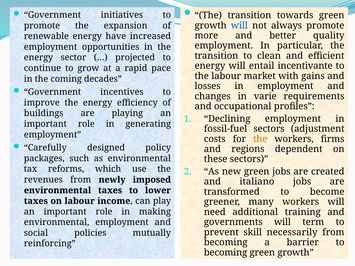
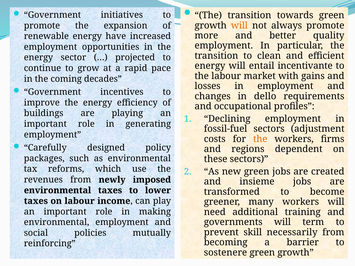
will at (239, 25) colour: blue -> orange
varie: varie -> dello
italiano: italiano -> insieme
becoming at (226, 253): becoming -> sostenere
